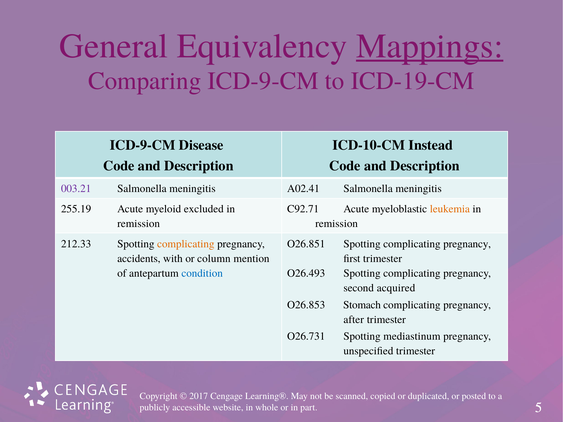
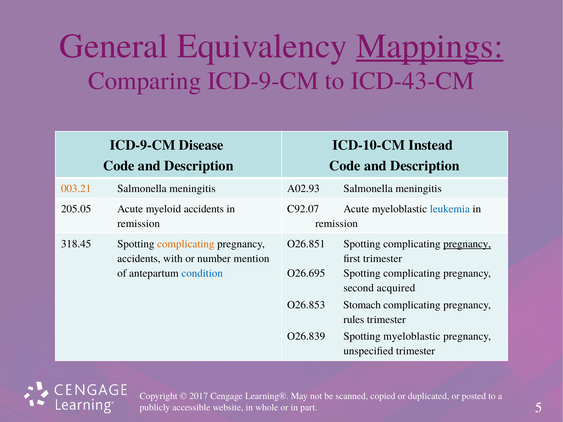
ICD-19-CM: ICD-19-CM -> ICD-43-CM
003.21 colour: purple -> orange
A02.41: A02.41 -> A02.93
255.19: 255.19 -> 205.05
myeloid excluded: excluded -> accidents
C92.71: C92.71 -> C92.07
leukemia colour: orange -> blue
212.33: 212.33 -> 318.45
pregnancy at (467, 244) underline: none -> present
column: column -> number
O26.493: O26.493 -> O26.695
after: after -> rules
O26.731: O26.731 -> O26.839
Spotting mediastinum: mediastinum -> myeloblastic
